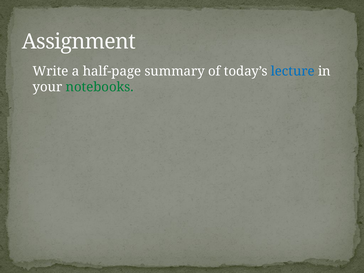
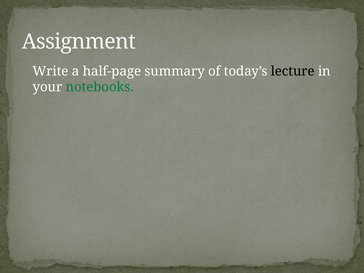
lecture colour: blue -> black
